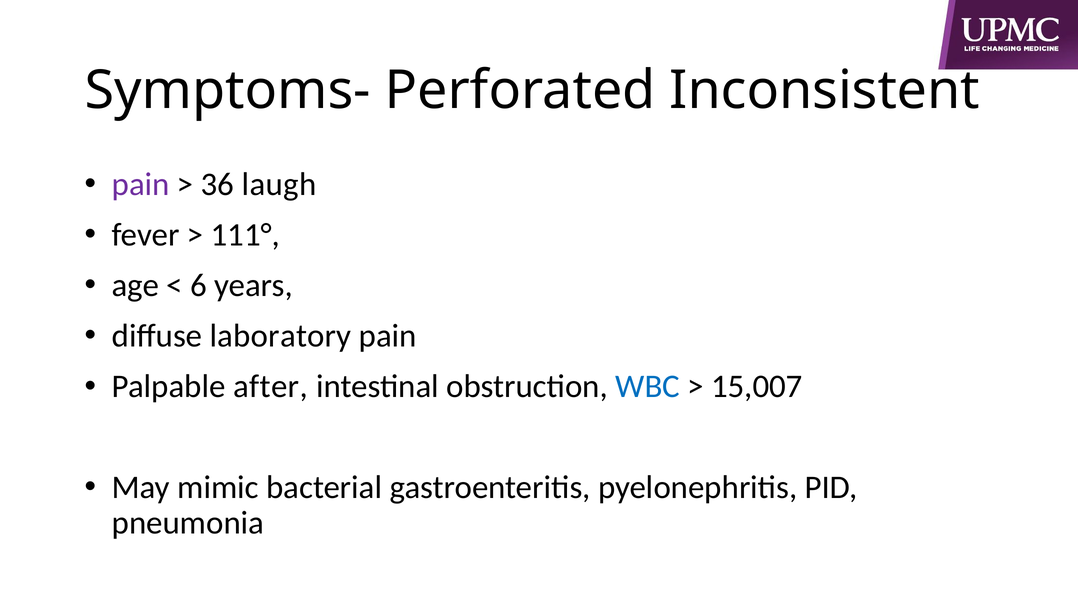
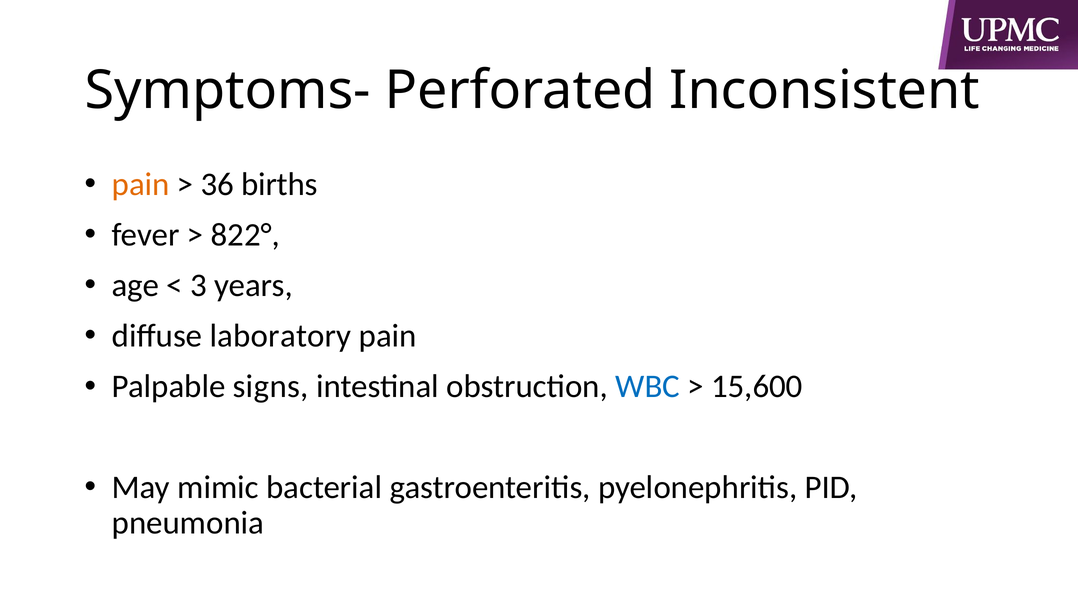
pain at (141, 184) colour: purple -> orange
laugh: laugh -> births
111°: 111° -> 822°
6: 6 -> 3
after: after -> signs
15,007: 15,007 -> 15,600
